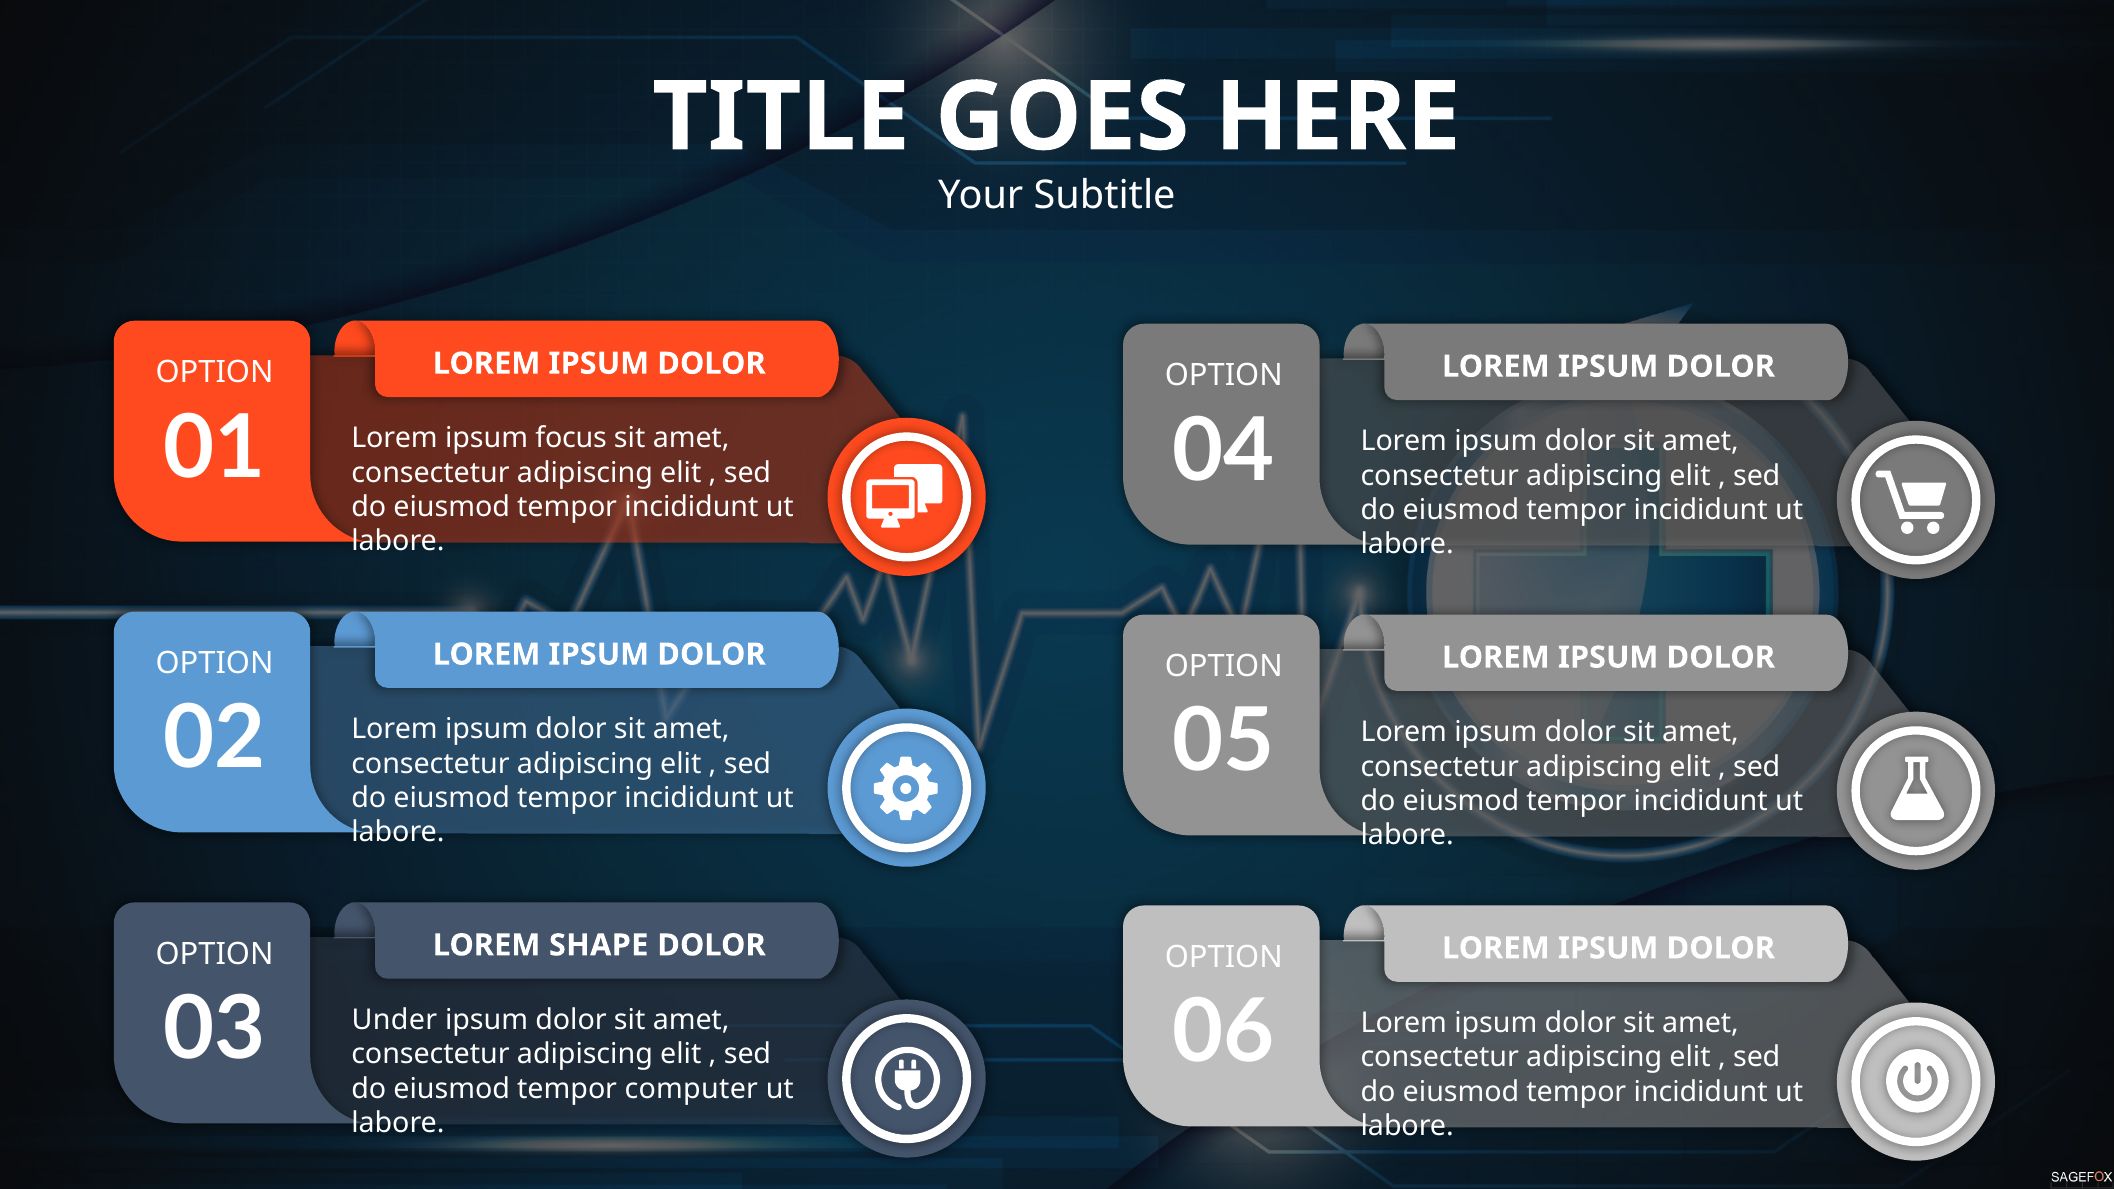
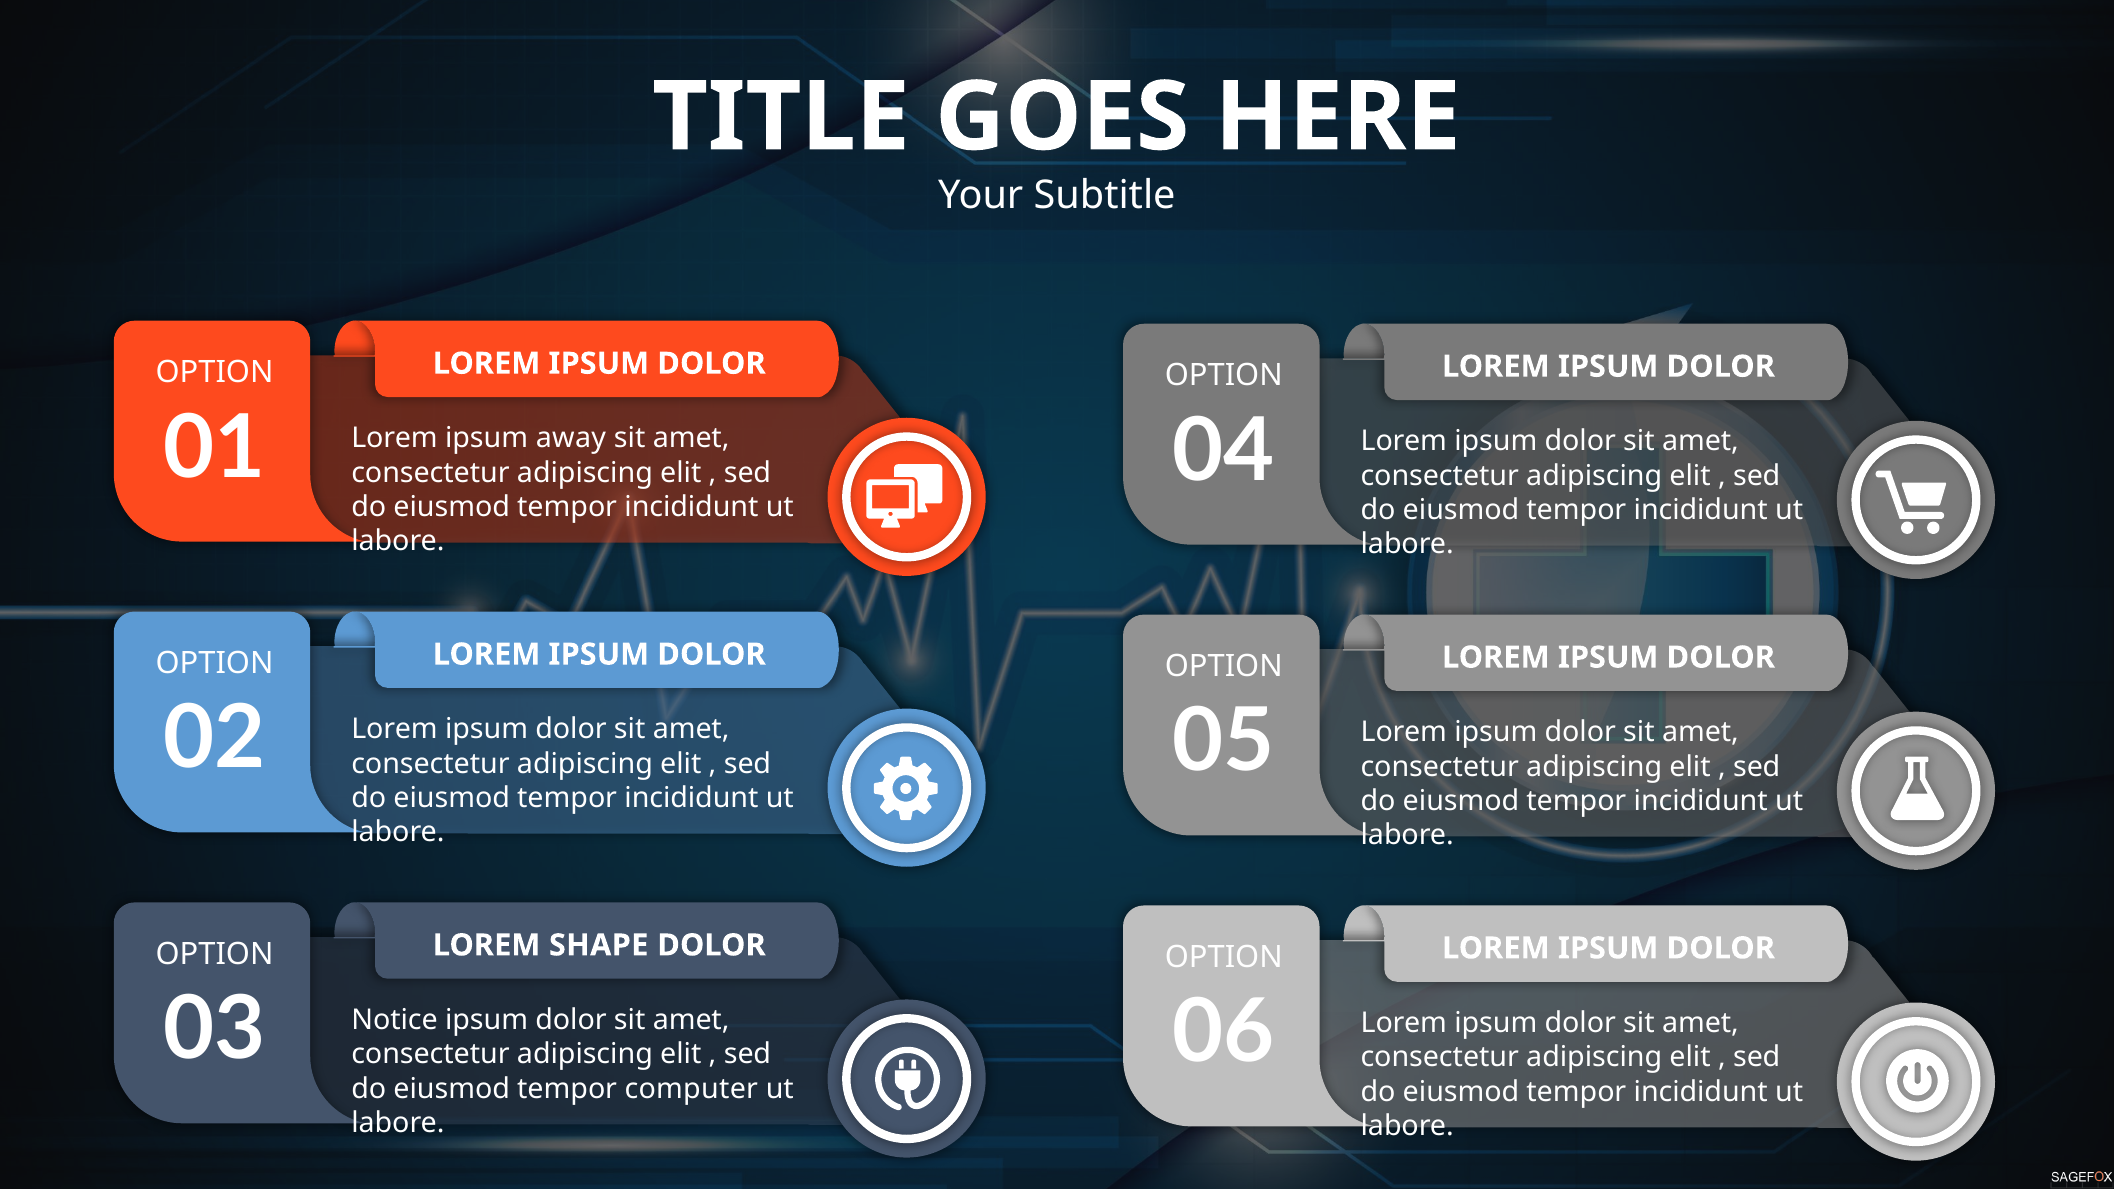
focus: focus -> away
Under: Under -> Notice
